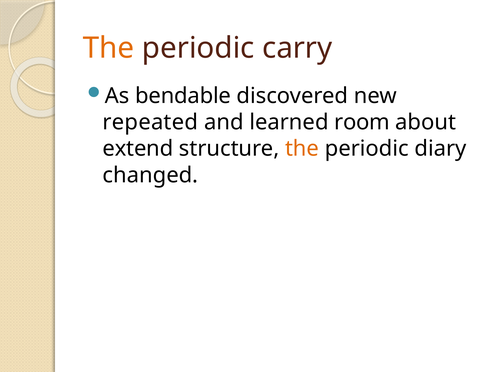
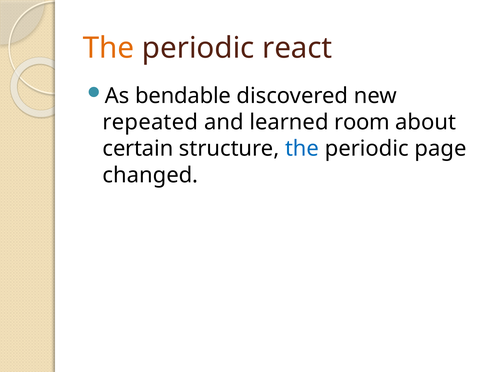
carry: carry -> react
extend: extend -> certain
the at (302, 149) colour: orange -> blue
diary: diary -> page
